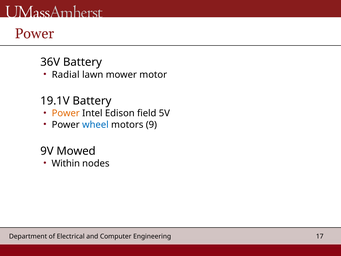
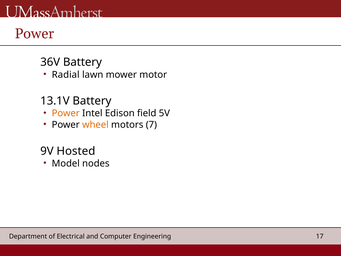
19.1V: 19.1V -> 13.1V
wheel colour: blue -> orange
9: 9 -> 7
Mowed: Mowed -> Hosted
Within: Within -> Model
